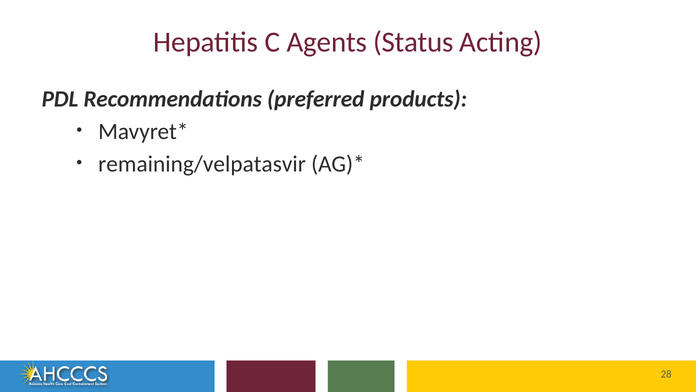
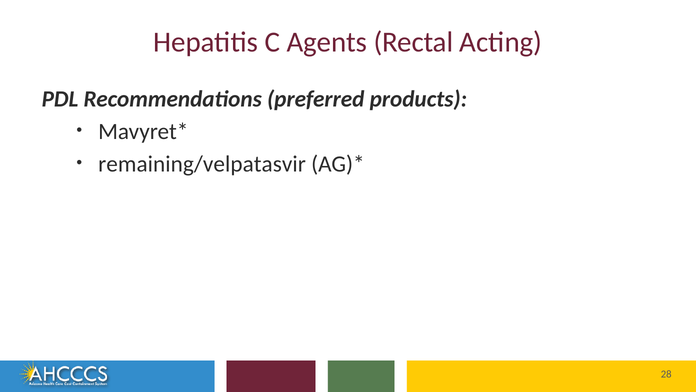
Status: Status -> Rectal
